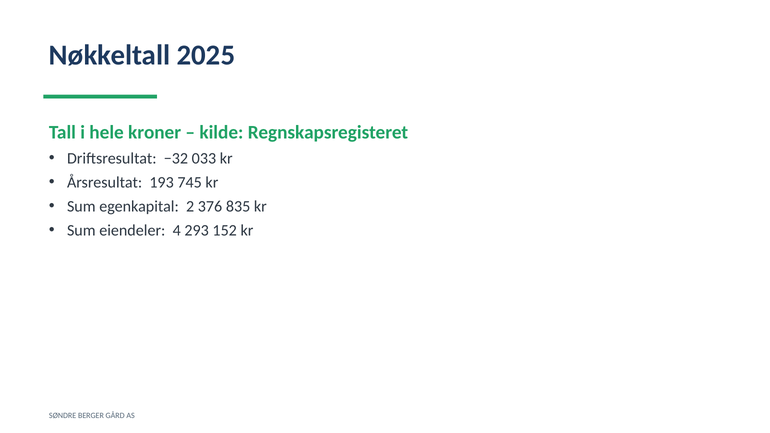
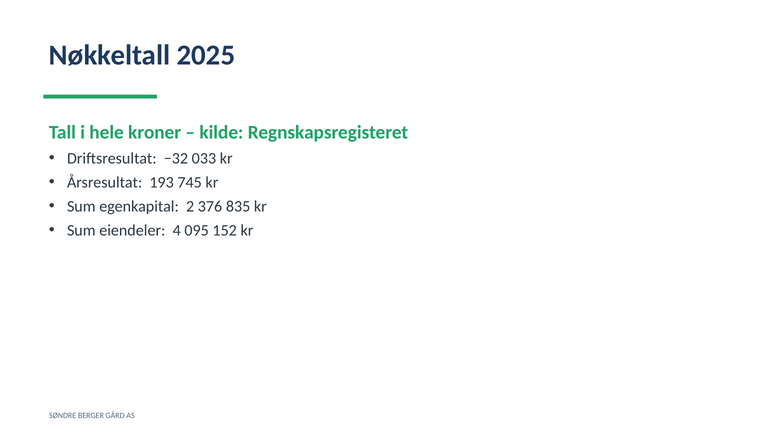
293: 293 -> 095
